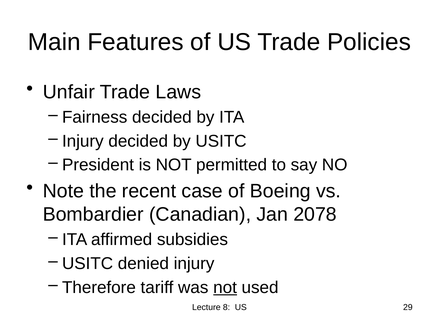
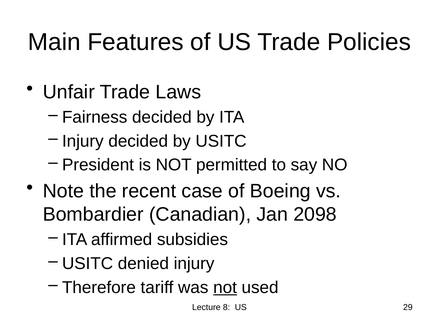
2078: 2078 -> 2098
